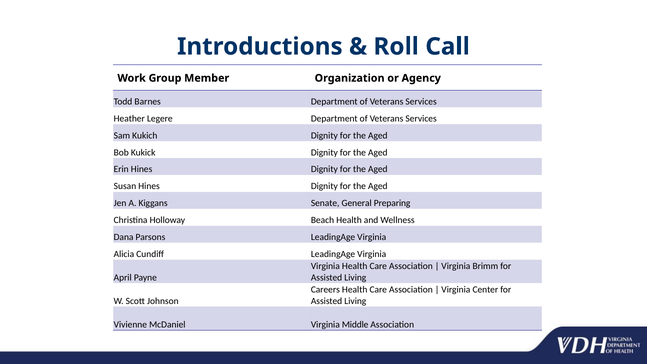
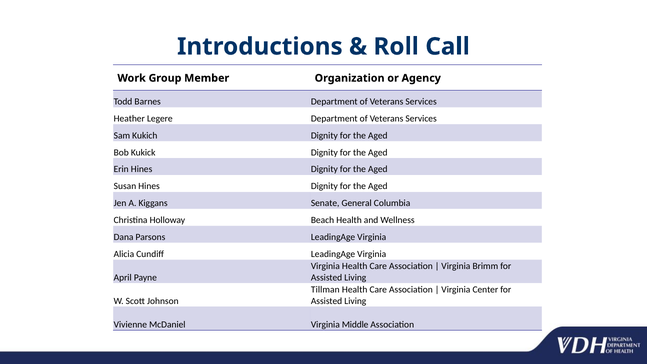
Preparing: Preparing -> Columbia
Careers: Careers -> Tillman
